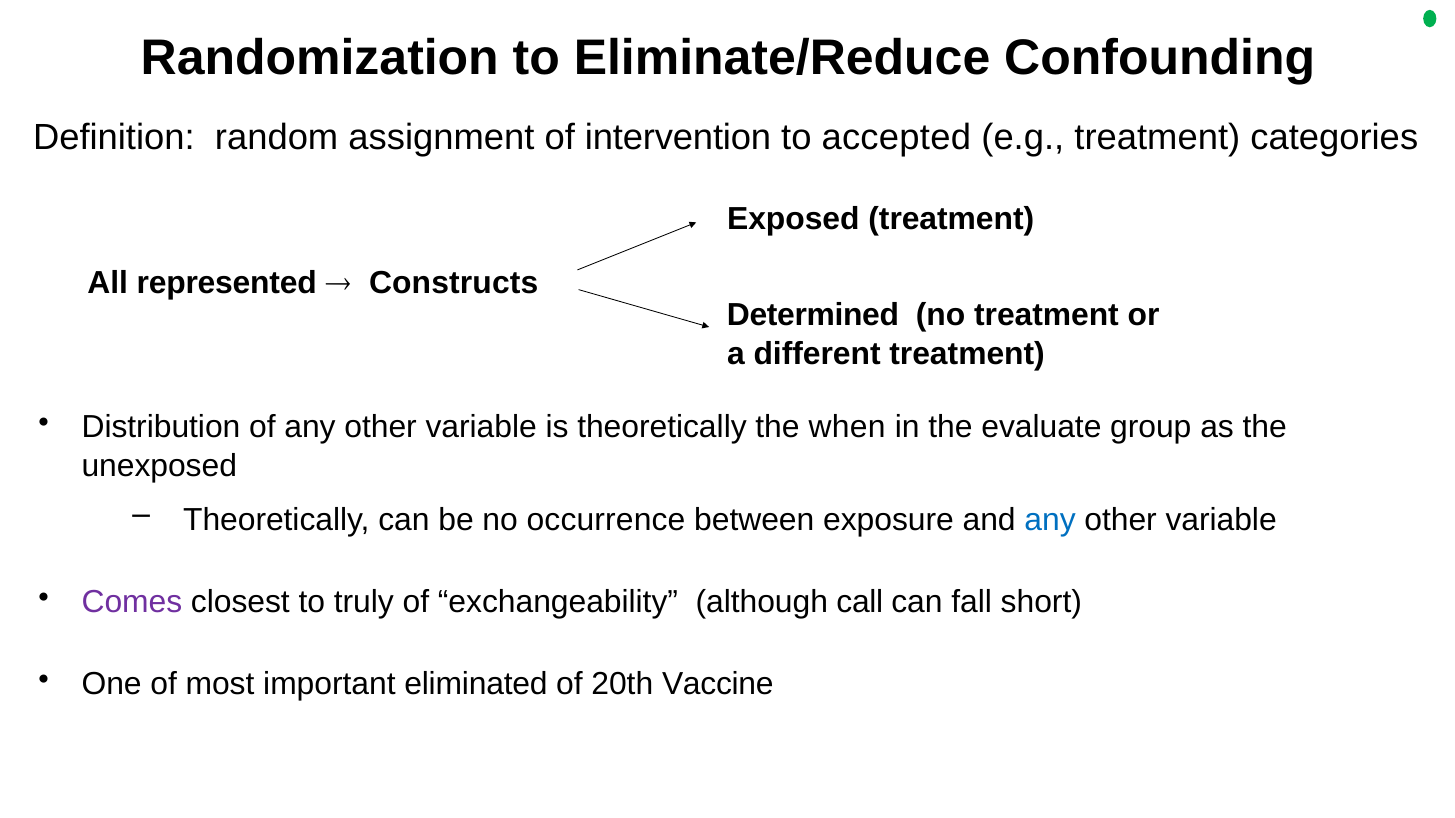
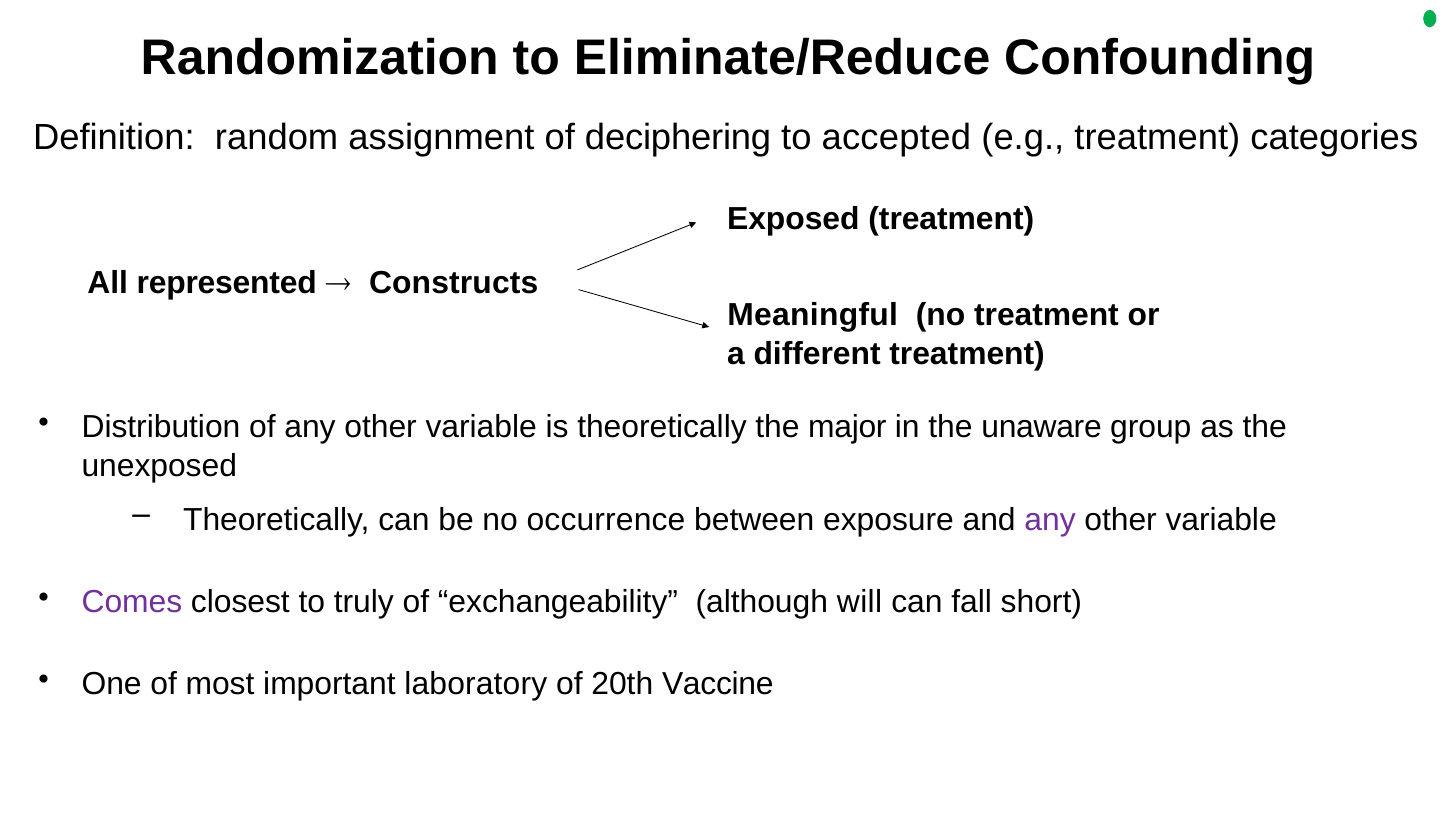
intervention: intervention -> deciphering
Determined: Determined -> Meaningful
when: when -> major
evaluate: evaluate -> unaware
any at (1050, 520) colour: blue -> purple
call: call -> will
eliminated: eliminated -> laboratory
